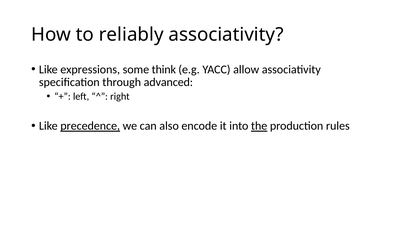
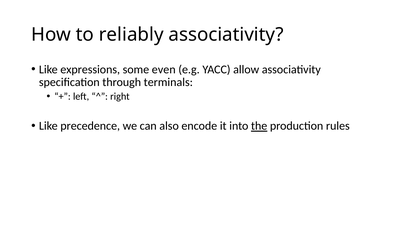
think: think -> even
advanced: advanced -> terminals
precedence underline: present -> none
